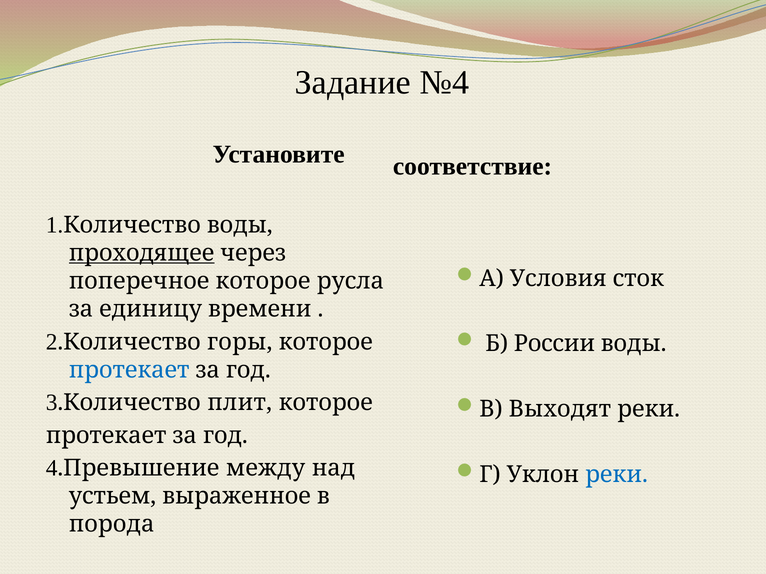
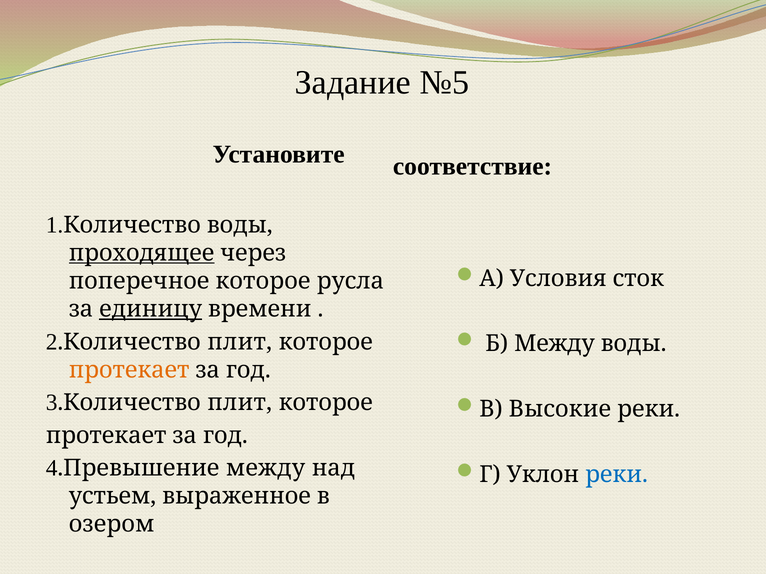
№4: №4 -> №5
единицу underline: none -> present
горы at (240, 342): горы -> плит
Б России: России -> Между
протекает at (129, 370) colour: blue -> orange
Выходят: Выходят -> Высокие
порода: порода -> озером
